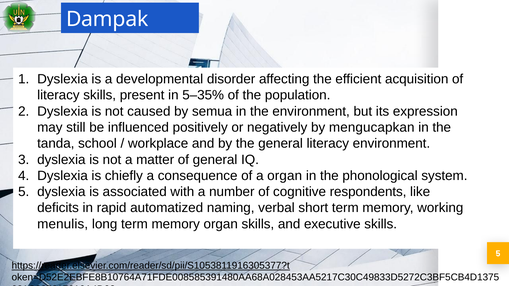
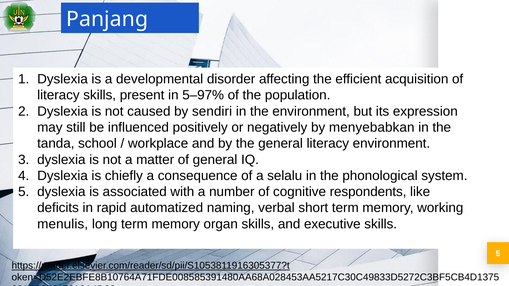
Dampak: Dampak -> Panjang
5–35%: 5–35% -> 5–97%
semua: semua -> sendiri
mengucapkan: mengucapkan -> menyebabkan
a organ: organ -> selalu
